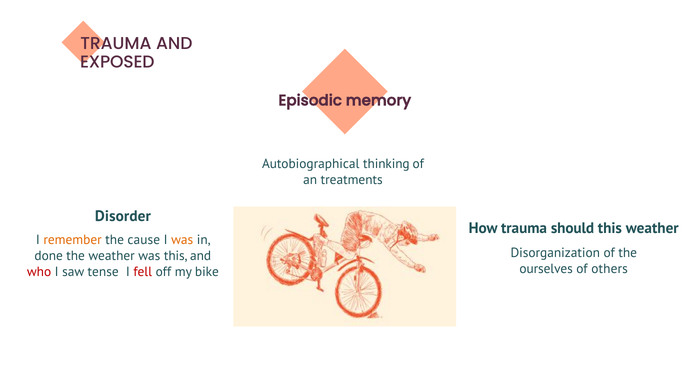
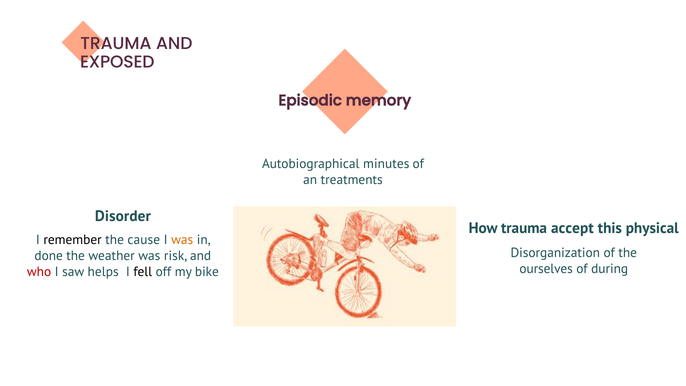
thinking: thinking -> minutes
should: should -> accept
this weather: weather -> physical
remember colour: orange -> black
was this: this -> risk
others: others -> during
tense: tense -> helps
fell colour: red -> black
